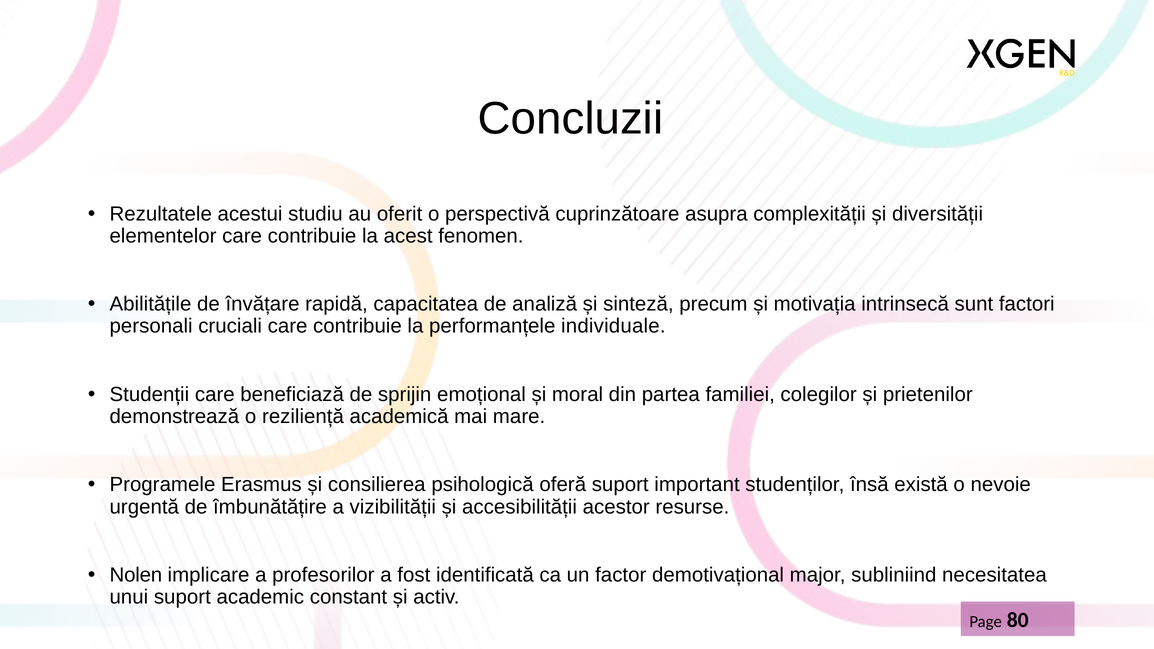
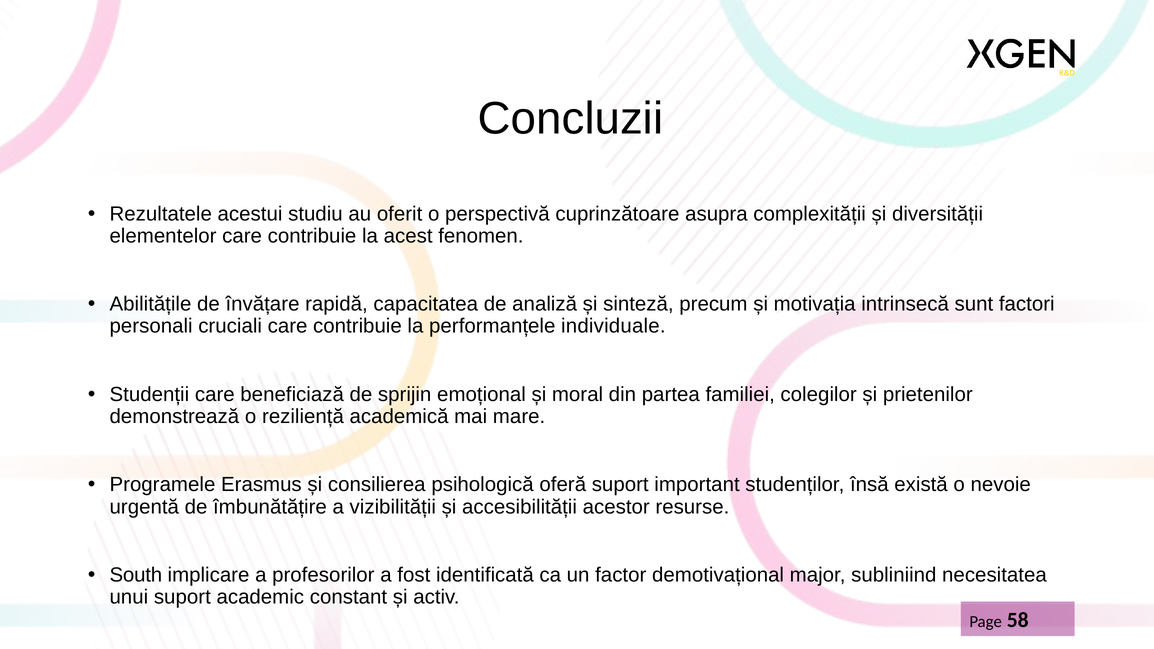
Nolen: Nolen -> South
80: 80 -> 58
